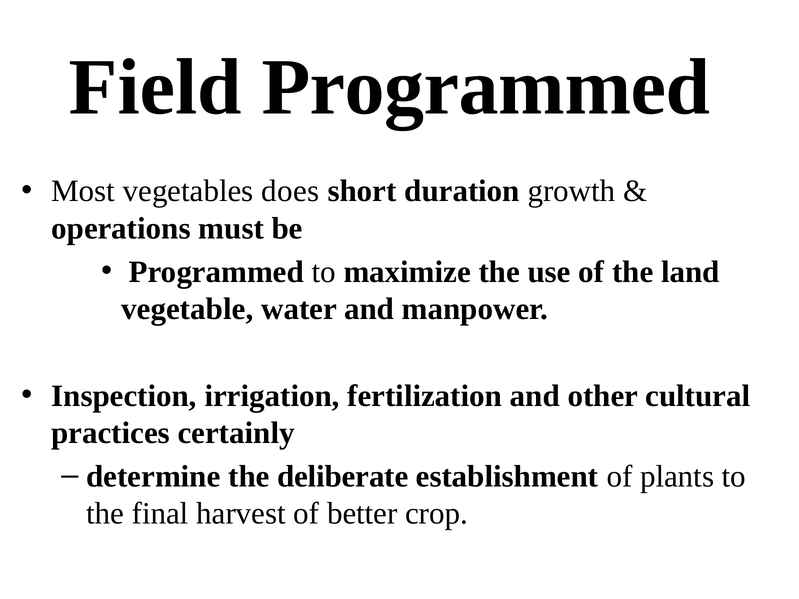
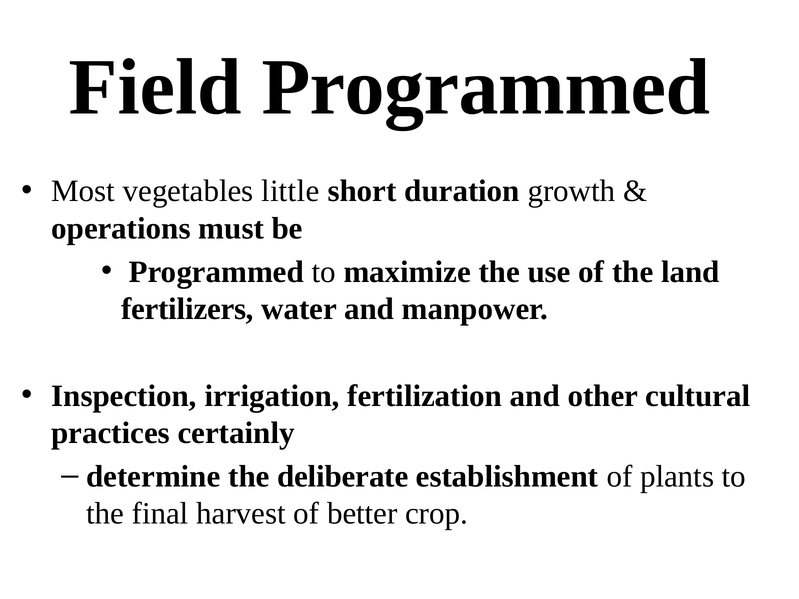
does: does -> little
vegetable: vegetable -> fertilizers
